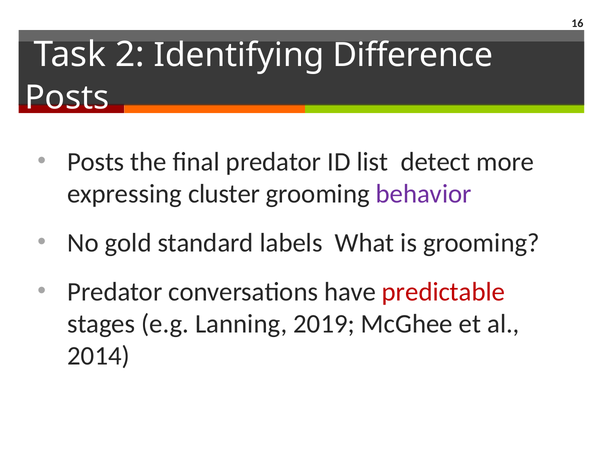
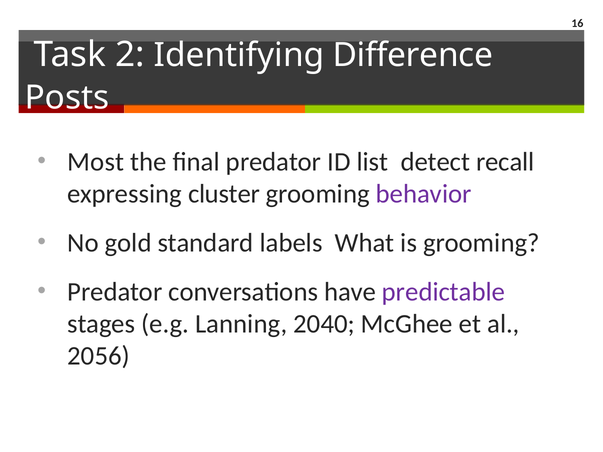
Posts at (96, 162): Posts -> Most
more: more -> recall
predictable colour: red -> purple
2019: 2019 -> 2040
2014: 2014 -> 2056
